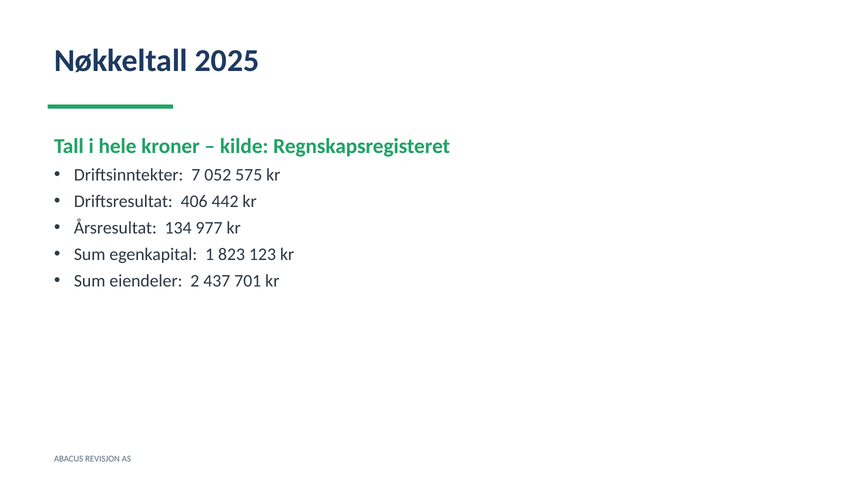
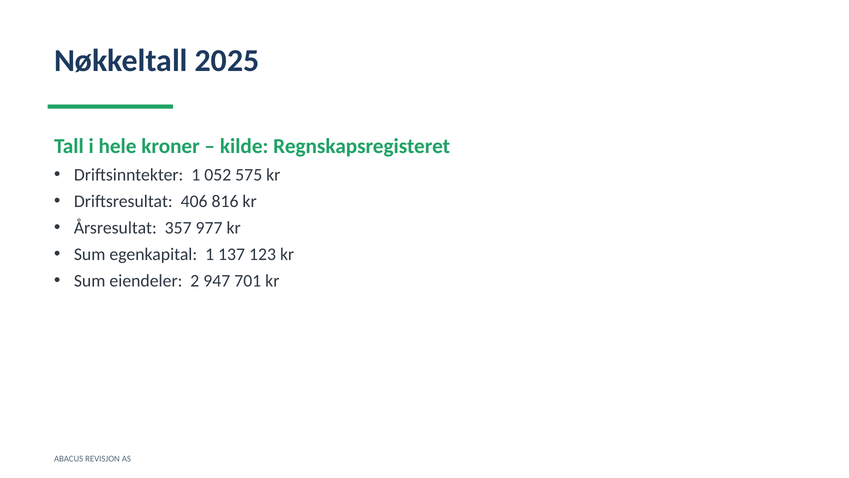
Driftsinntekter 7: 7 -> 1
442: 442 -> 816
134: 134 -> 357
823: 823 -> 137
437: 437 -> 947
